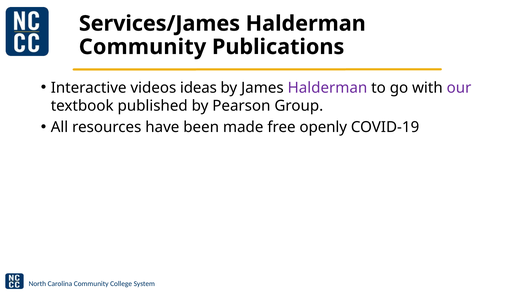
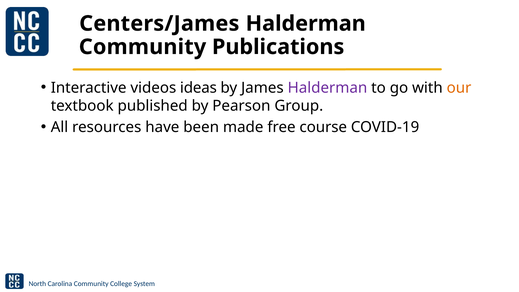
Services/James: Services/James -> Centers/James
our colour: purple -> orange
openly: openly -> course
